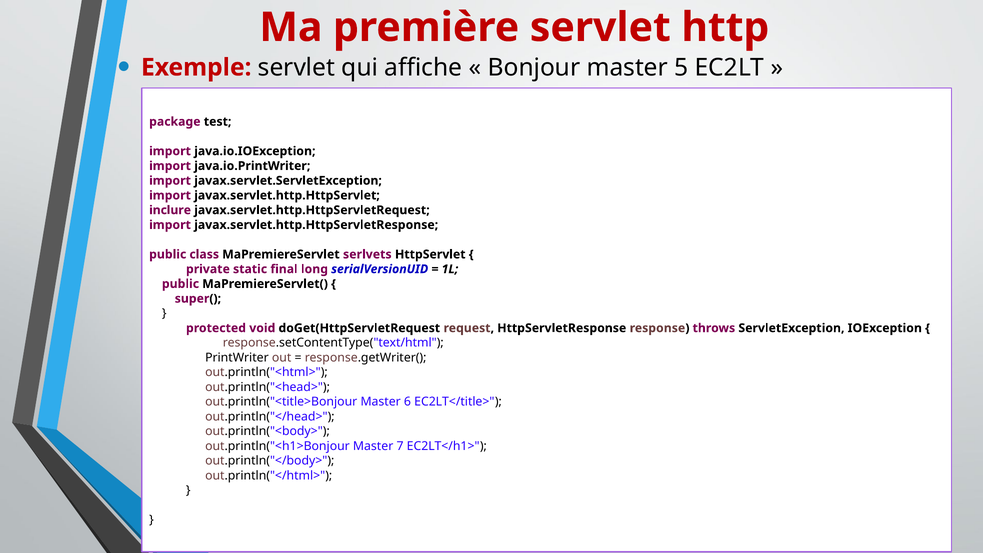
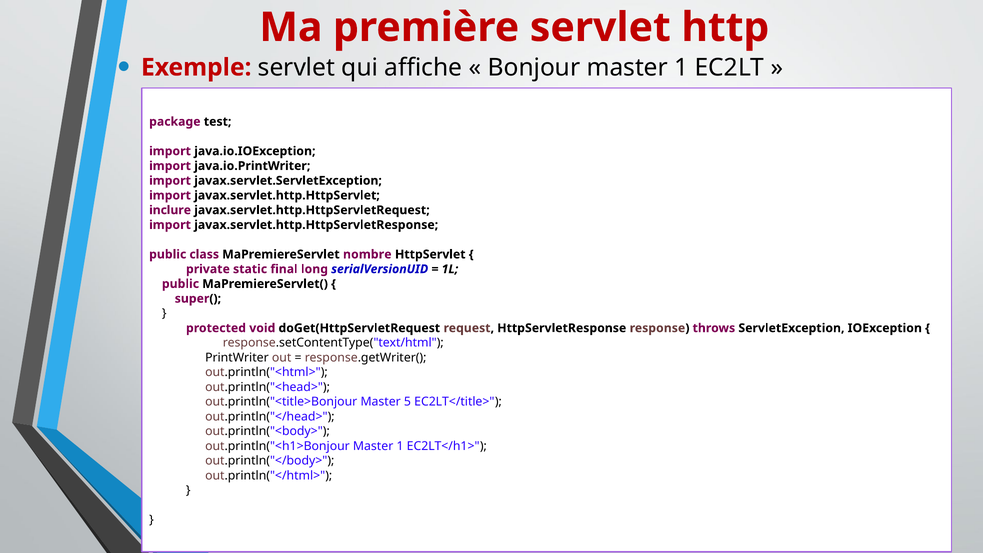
Bonjour master 5: 5 -> 1
serlvets: serlvets -> nombre
6: 6 -> 5
out.println("<h1>Bonjour Master 7: 7 -> 1
